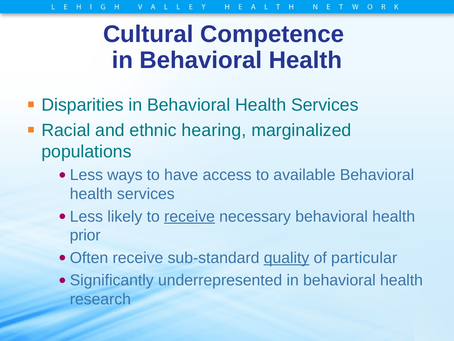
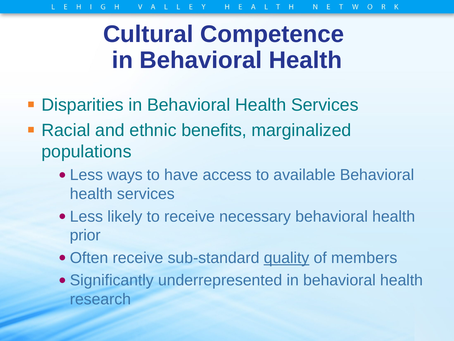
hearing: hearing -> benefits
receive at (190, 216) underline: present -> none
particular: particular -> members
